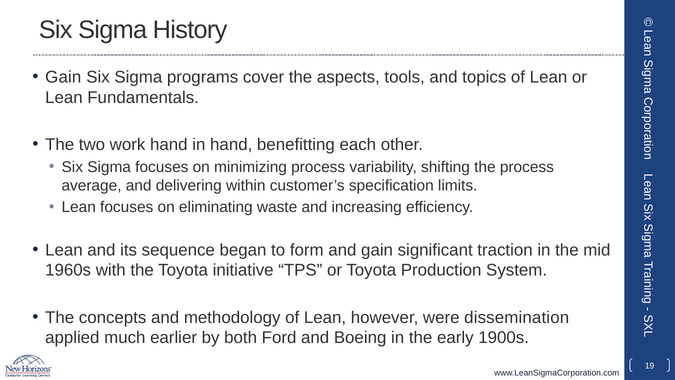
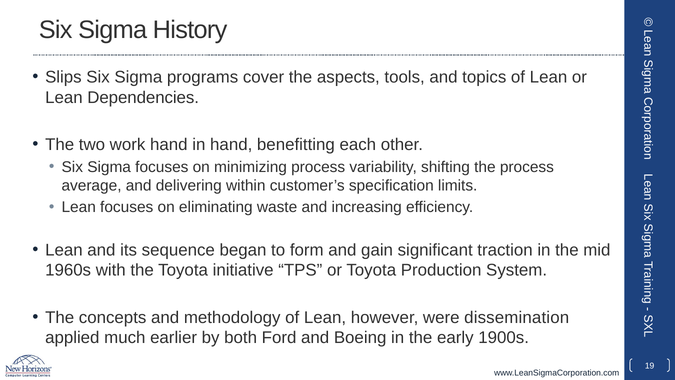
Gain at (63, 77): Gain -> Slips
Fundamentals: Fundamentals -> Dependencies
